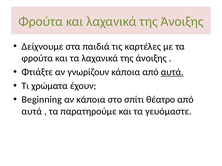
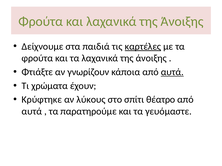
καρτέλες underline: none -> present
Beginning: Beginning -> Κρύφτηκε
αν κάποια: κάποια -> λύκους
